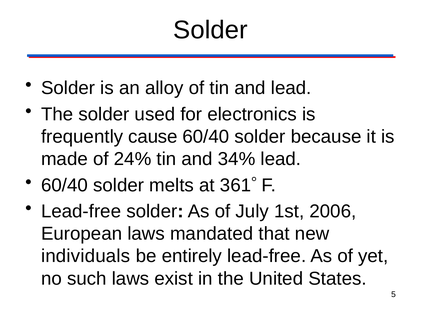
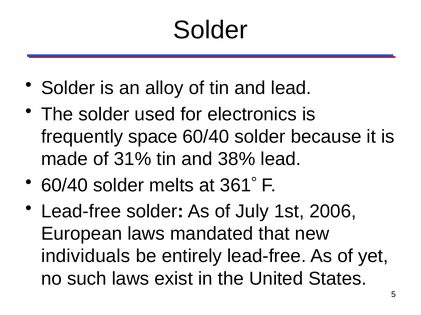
cause: cause -> space
24%: 24% -> 31%
34%: 34% -> 38%
